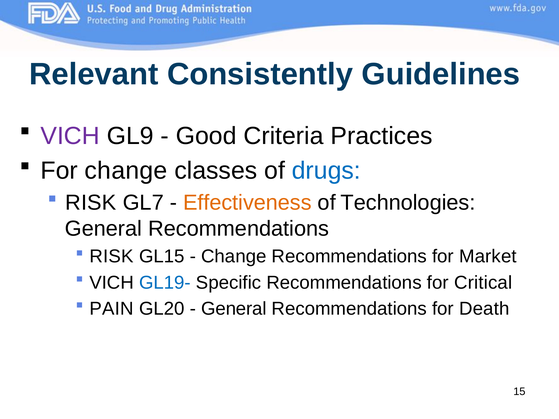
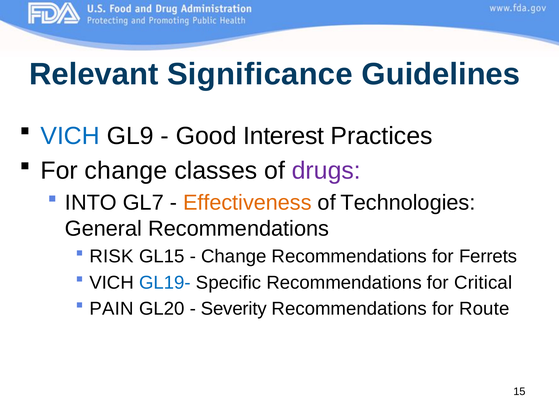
Consistently: Consistently -> Significance
VICH at (70, 136) colour: purple -> blue
Criteria: Criteria -> Interest
drugs colour: blue -> purple
RISK at (91, 203): RISK -> INTO
Market: Market -> Ferrets
General at (234, 309): General -> Severity
Death: Death -> Route
